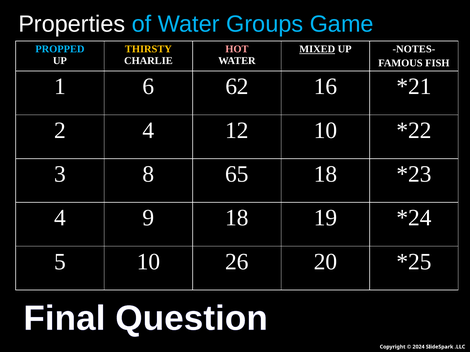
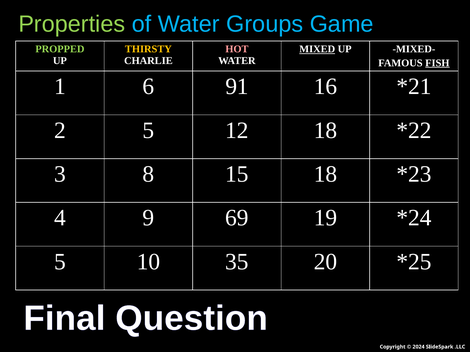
Properties colour: white -> light green
PROPPED colour: light blue -> light green
NOTES-: NOTES- -> MIXED-
FISH underline: none -> present
62: 62 -> 91
2 4: 4 -> 5
12 10: 10 -> 18
65: 65 -> 15
9 18: 18 -> 69
26: 26 -> 35
